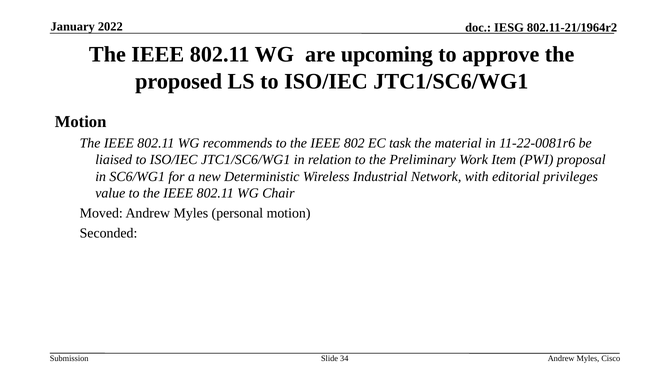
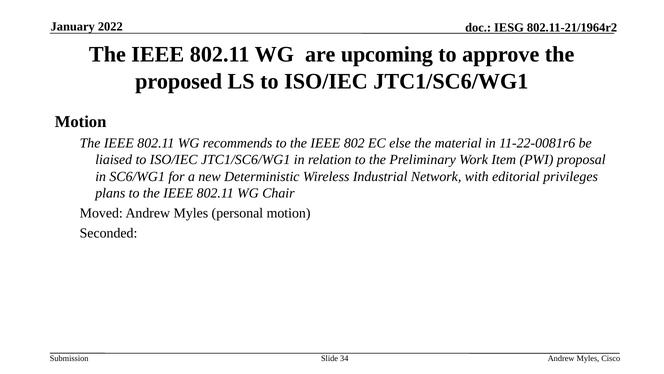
task: task -> else
value: value -> plans
